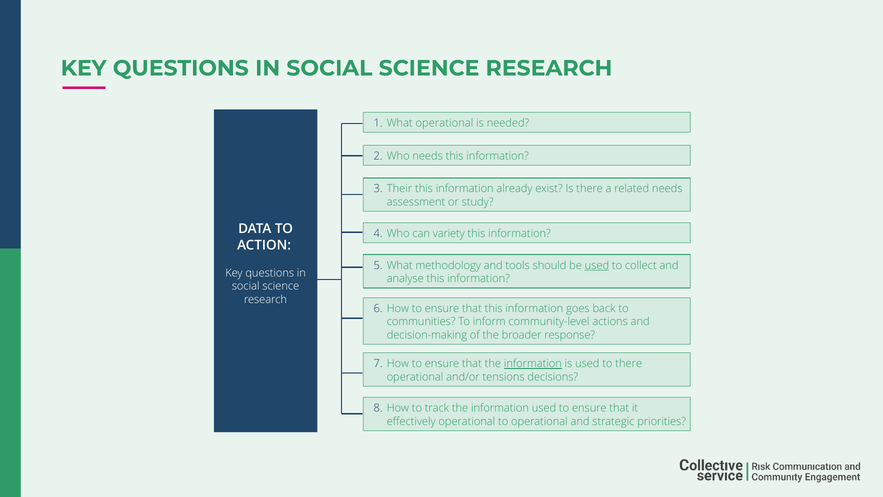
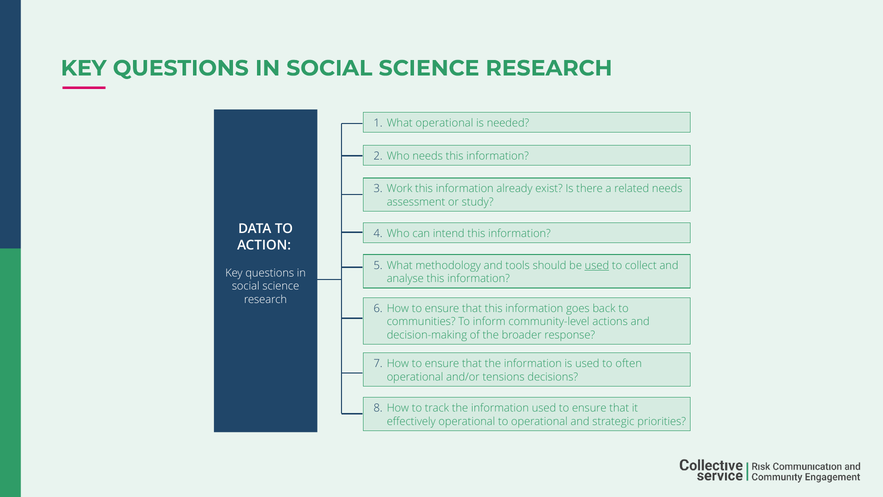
Their: Their -> Work
variety: variety -> intend
information at (533, 363) underline: present -> none
to there: there -> often
